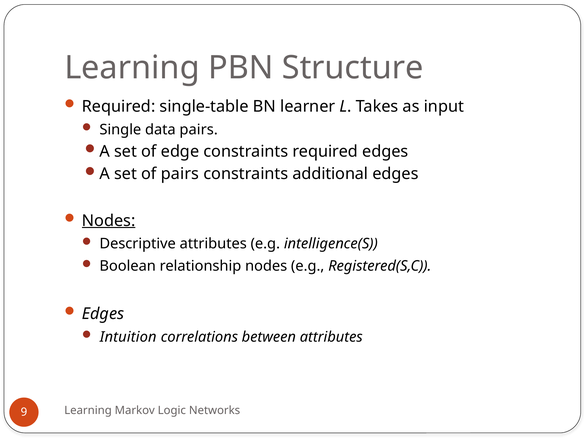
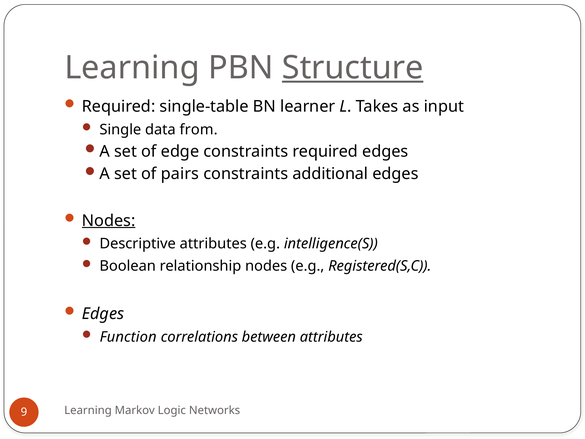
Structure underline: none -> present
data pairs: pairs -> from
Intuition: Intuition -> Function
